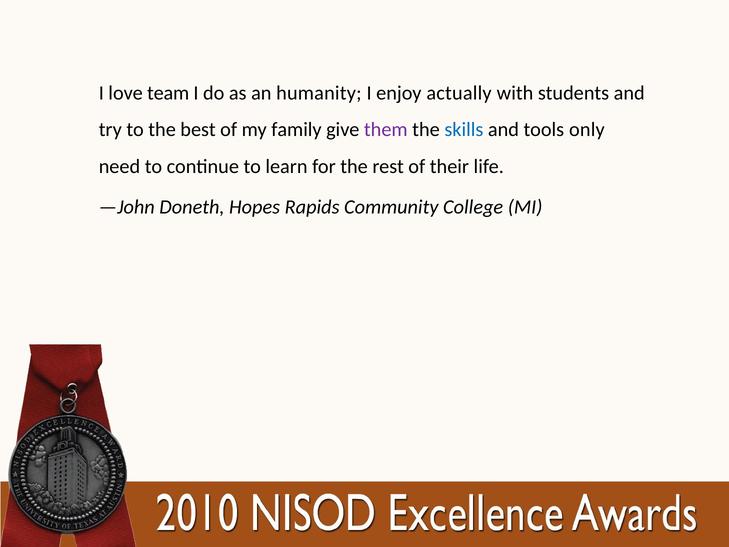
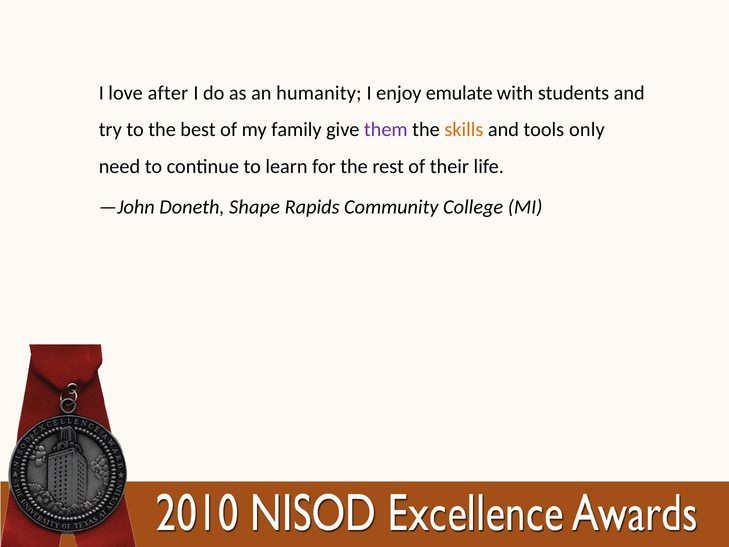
team: team -> after
actually: actually -> emulate
skills colour: blue -> orange
Hopes: Hopes -> Shape
